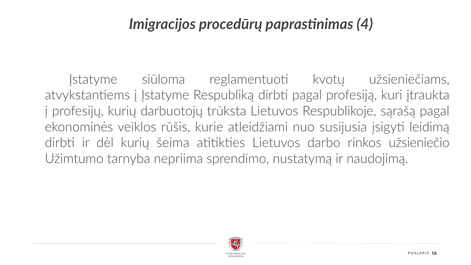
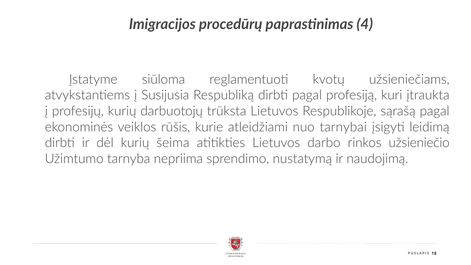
į Įstatyme: Įstatyme -> Susijusia
susijusia: susijusia -> tarnybai
